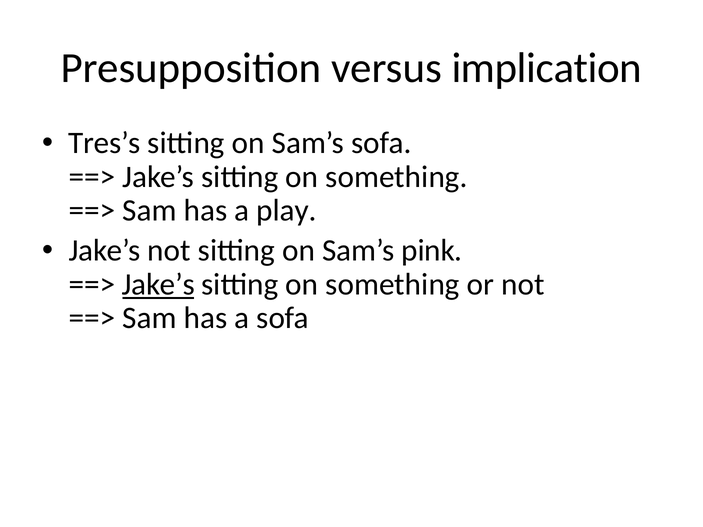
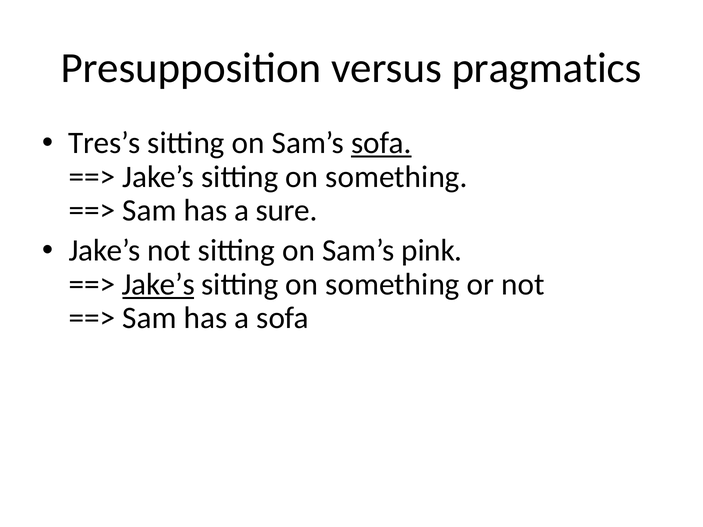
implication: implication -> pragmatics
sofa at (381, 143) underline: none -> present
play: play -> sure
